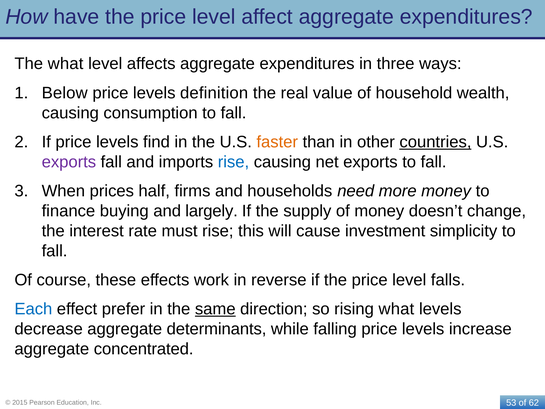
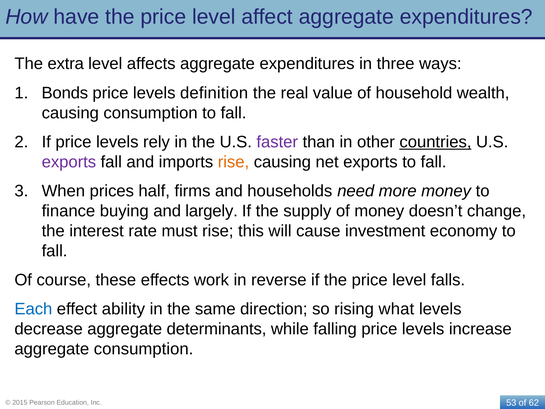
The what: what -> extra
Below: Below -> Bonds
find: find -> rely
faster colour: orange -> purple
rise at (233, 162) colour: blue -> orange
simplicity: simplicity -> economy
prefer: prefer -> ability
same underline: present -> none
aggregate concentrated: concentrated -> consumption
